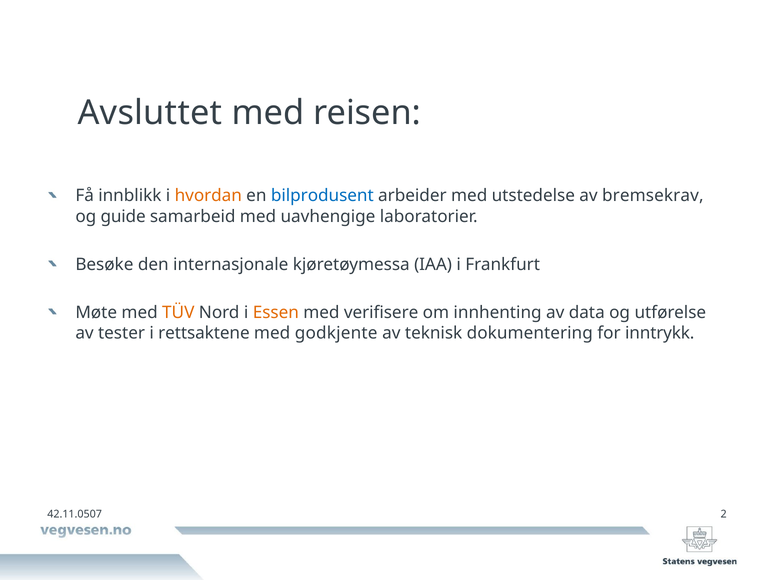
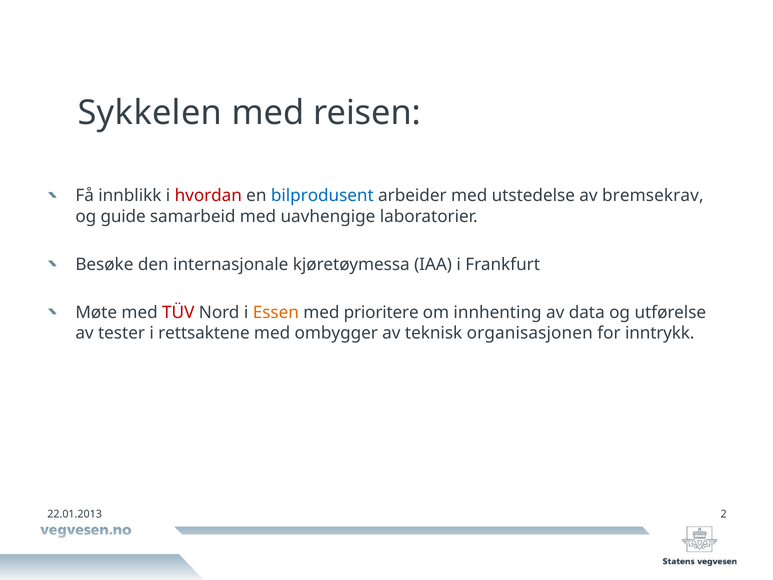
Avsluttet: Avsluttet -> Sykkelen
hvordan colour: orange -> red
TÜV colour: orange -> red
verifisere: verifisere -> prioritere
godkjente: godkjente -> ombygger
dokumentering: dokumentering -> organisasjonen
42.11.0507: 42.11.0507 -> 22.01.2013
